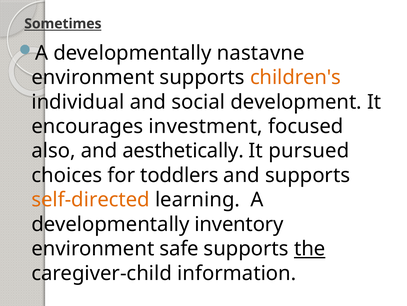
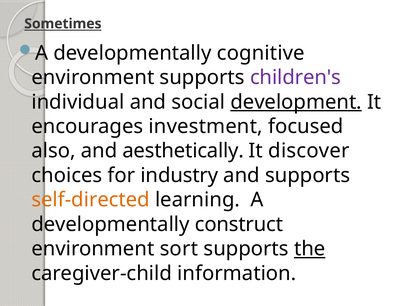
nastavne: nastavne -> cognitive
children's colour: orange -> purple
development underline: none -> present
pursued: pursued -> discover
toddlers: toddlers -> industry
inventory: inventory -> construct
safe: safe -> sort
